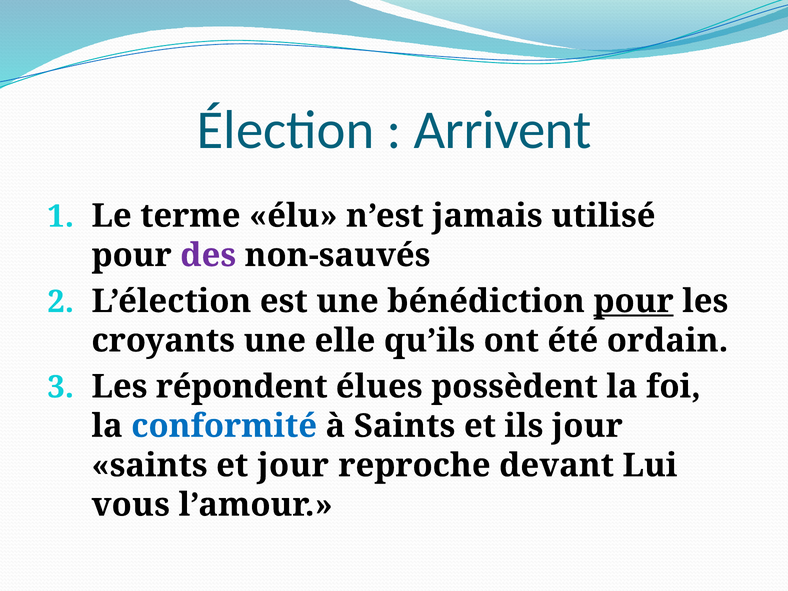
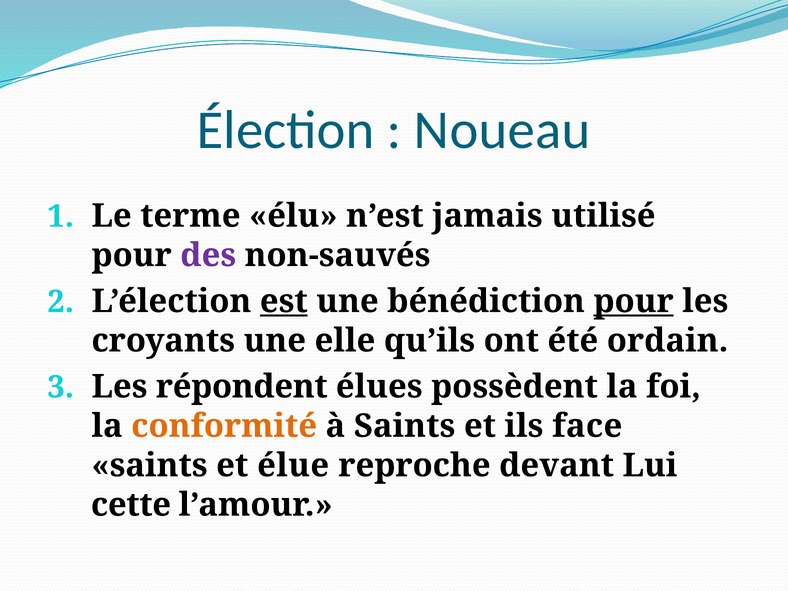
Arrivent: Arrivent -> Noueau
est underline: none -> present
conformité colour: blue -> orange
ils jour: jour -> face
et jour: jour -> élue
vous: vous -> cette
